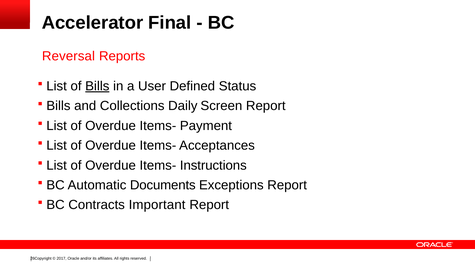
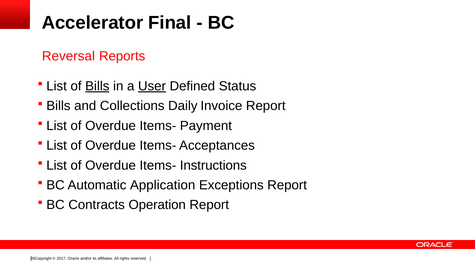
User underline: none -> present
Screen: Screen -> Invoice
Documents: Documents -> Application
Important: Important -> Operation
